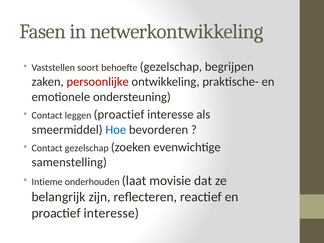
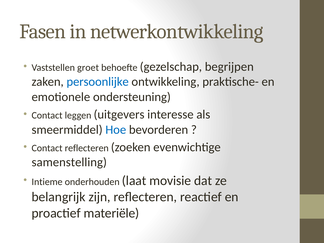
soort: soort -> groet
persoonlijke colour: red -> blue
leggen proactief: proactief -> uitgevers
Contact gezelschap: gezelschap -> reflecteren
interesse at (111, 213): interesse -> materiële
